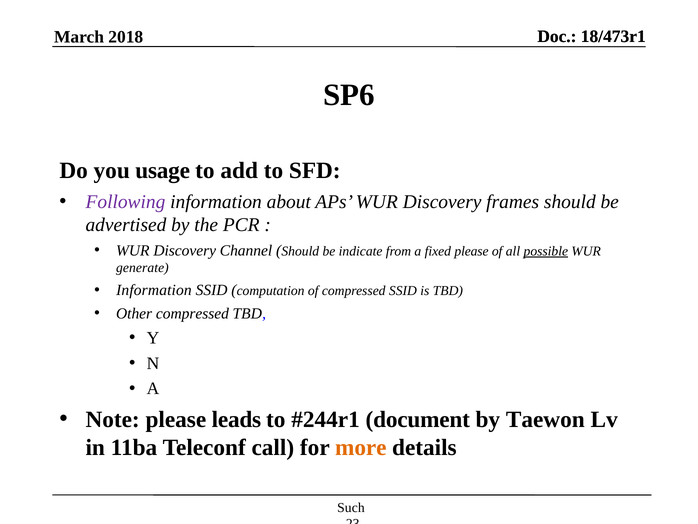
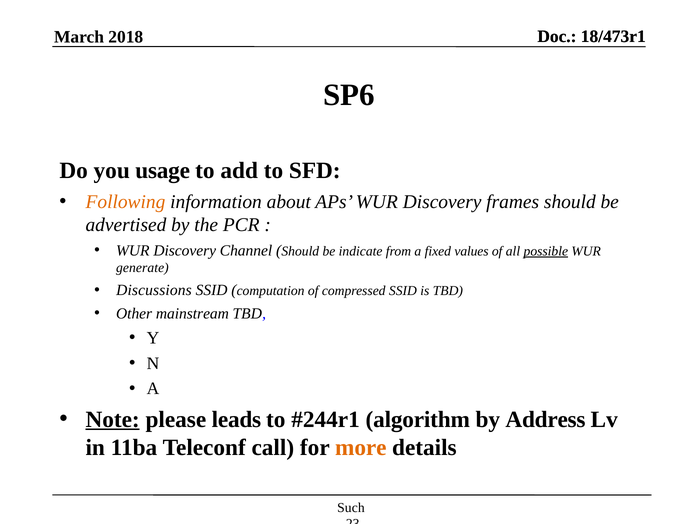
Following colour: purple -> orange
fixed please: please -> values
Information at (154, 290): Information -> Discussions
Other compressed: compressed -> mainstream
Note underline: none -> present
document: document -> algorithm
Taewon: Taewon -> Address
